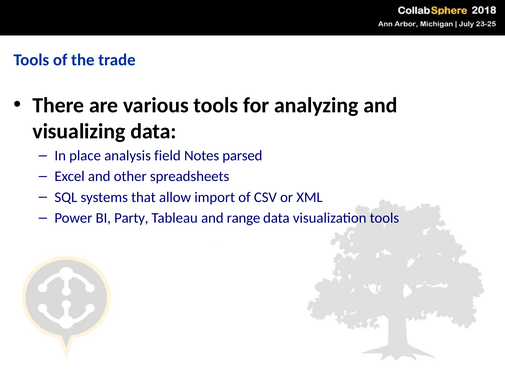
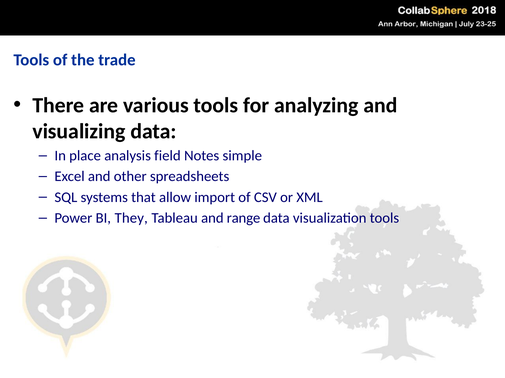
parsed: parsed -> simple
Party: Party -> They
